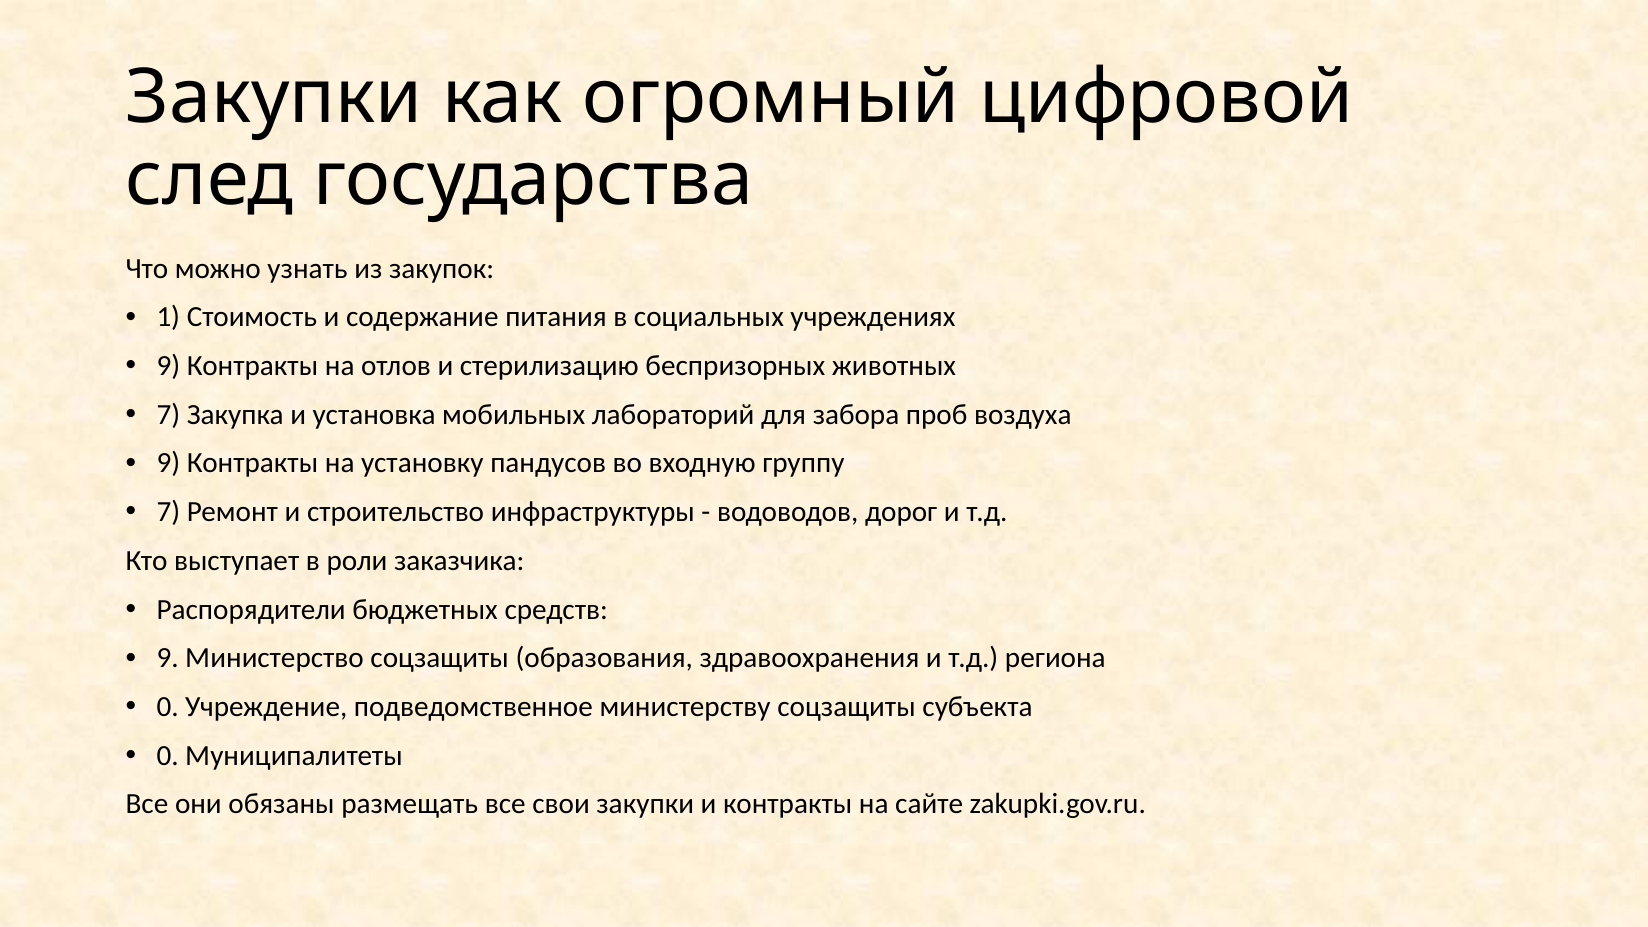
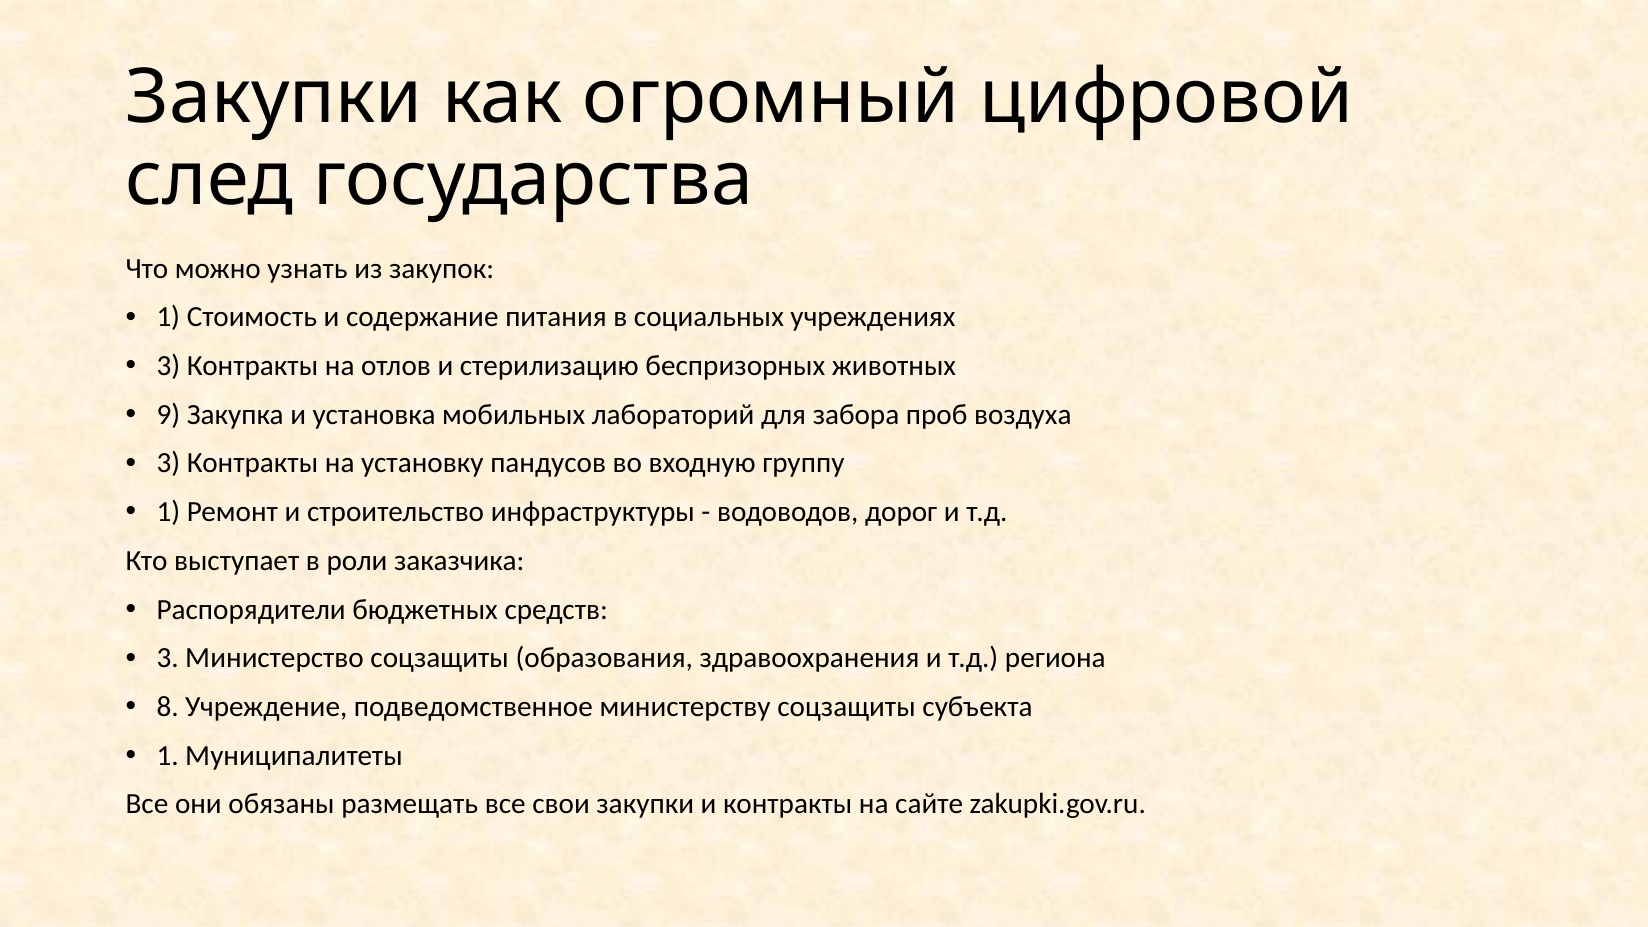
9 at (168, 366): 9 -> 3
7 at (168, 415): 7 -> 9
9 at (168, 463): 9 -> 3
7 at (168, 512): 7 -> 1
9 at (168, 658): 9 -> 3
0 at (168, 707): 0 -> 8
0 at (168, 756): 0 -> 1
